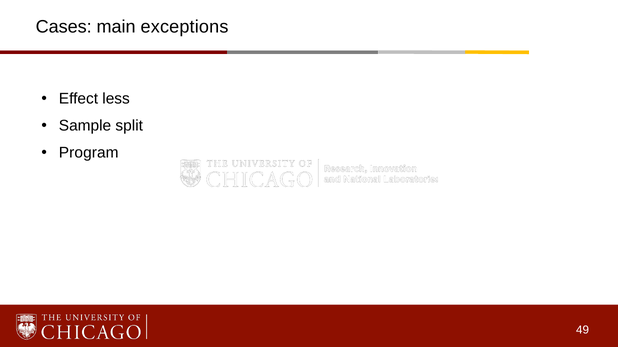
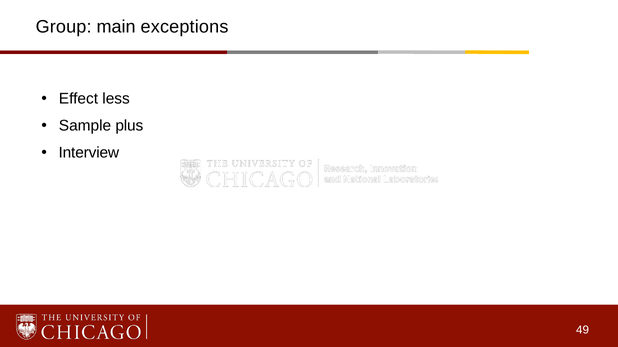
Cases: Cases -> Group
split: split -> plus
Program: Program -> Interview
